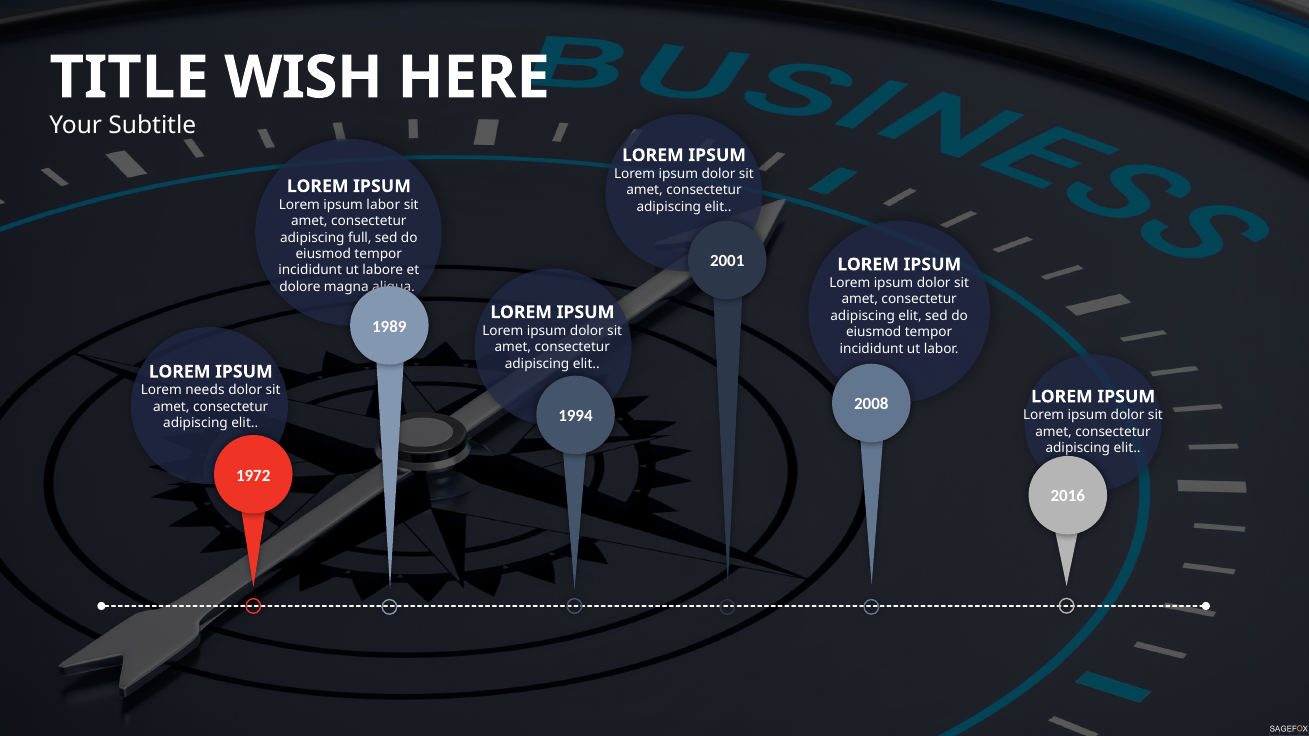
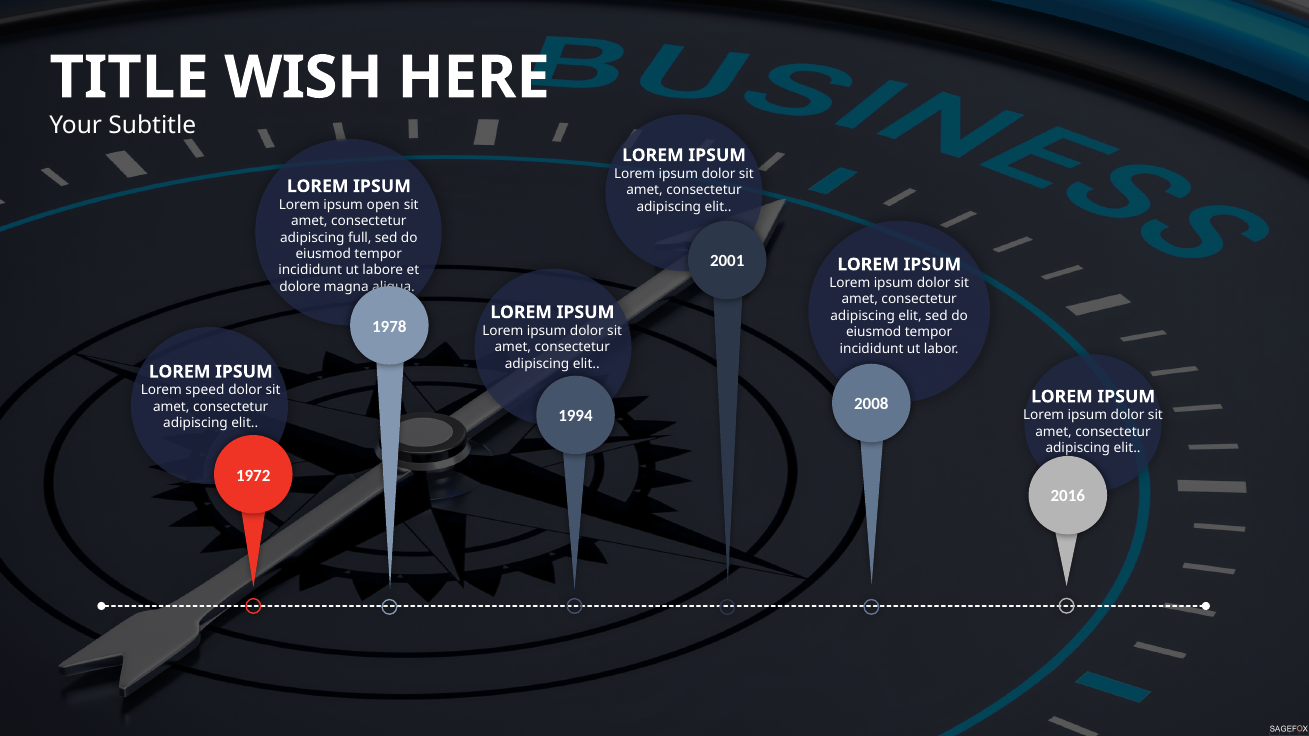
ipsum labor: labor -> open
1989: 1989 -> 1978
needs: needs -> speed
